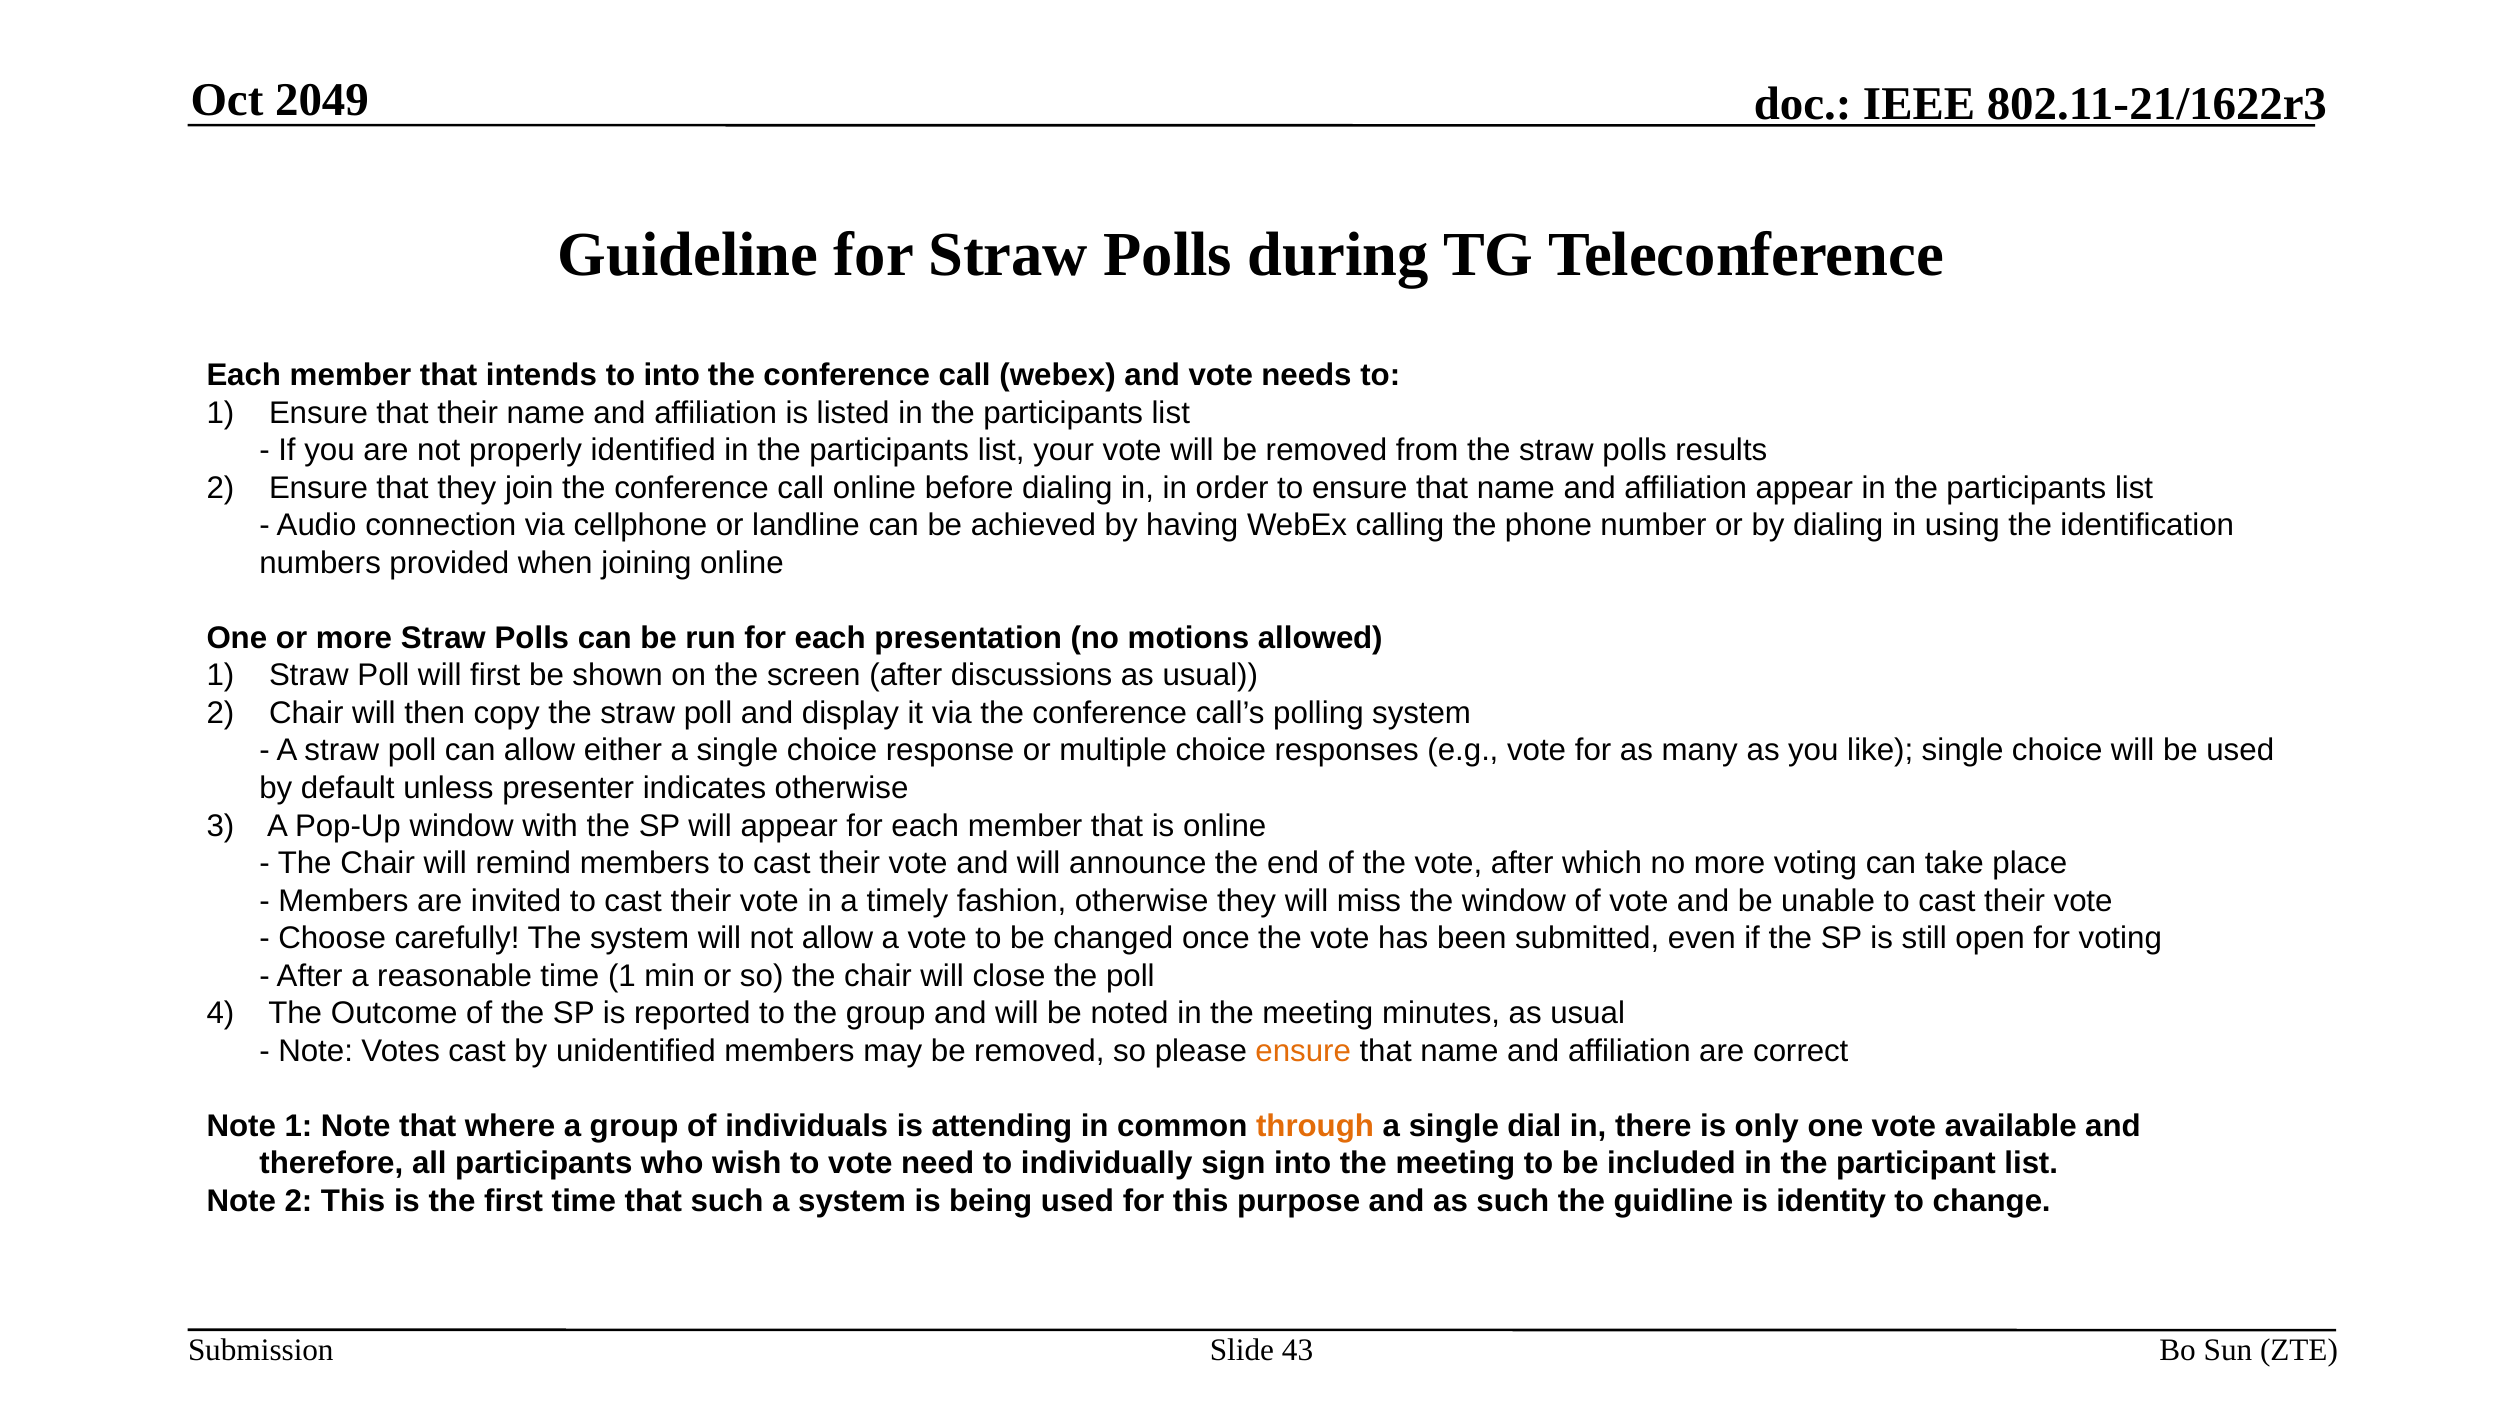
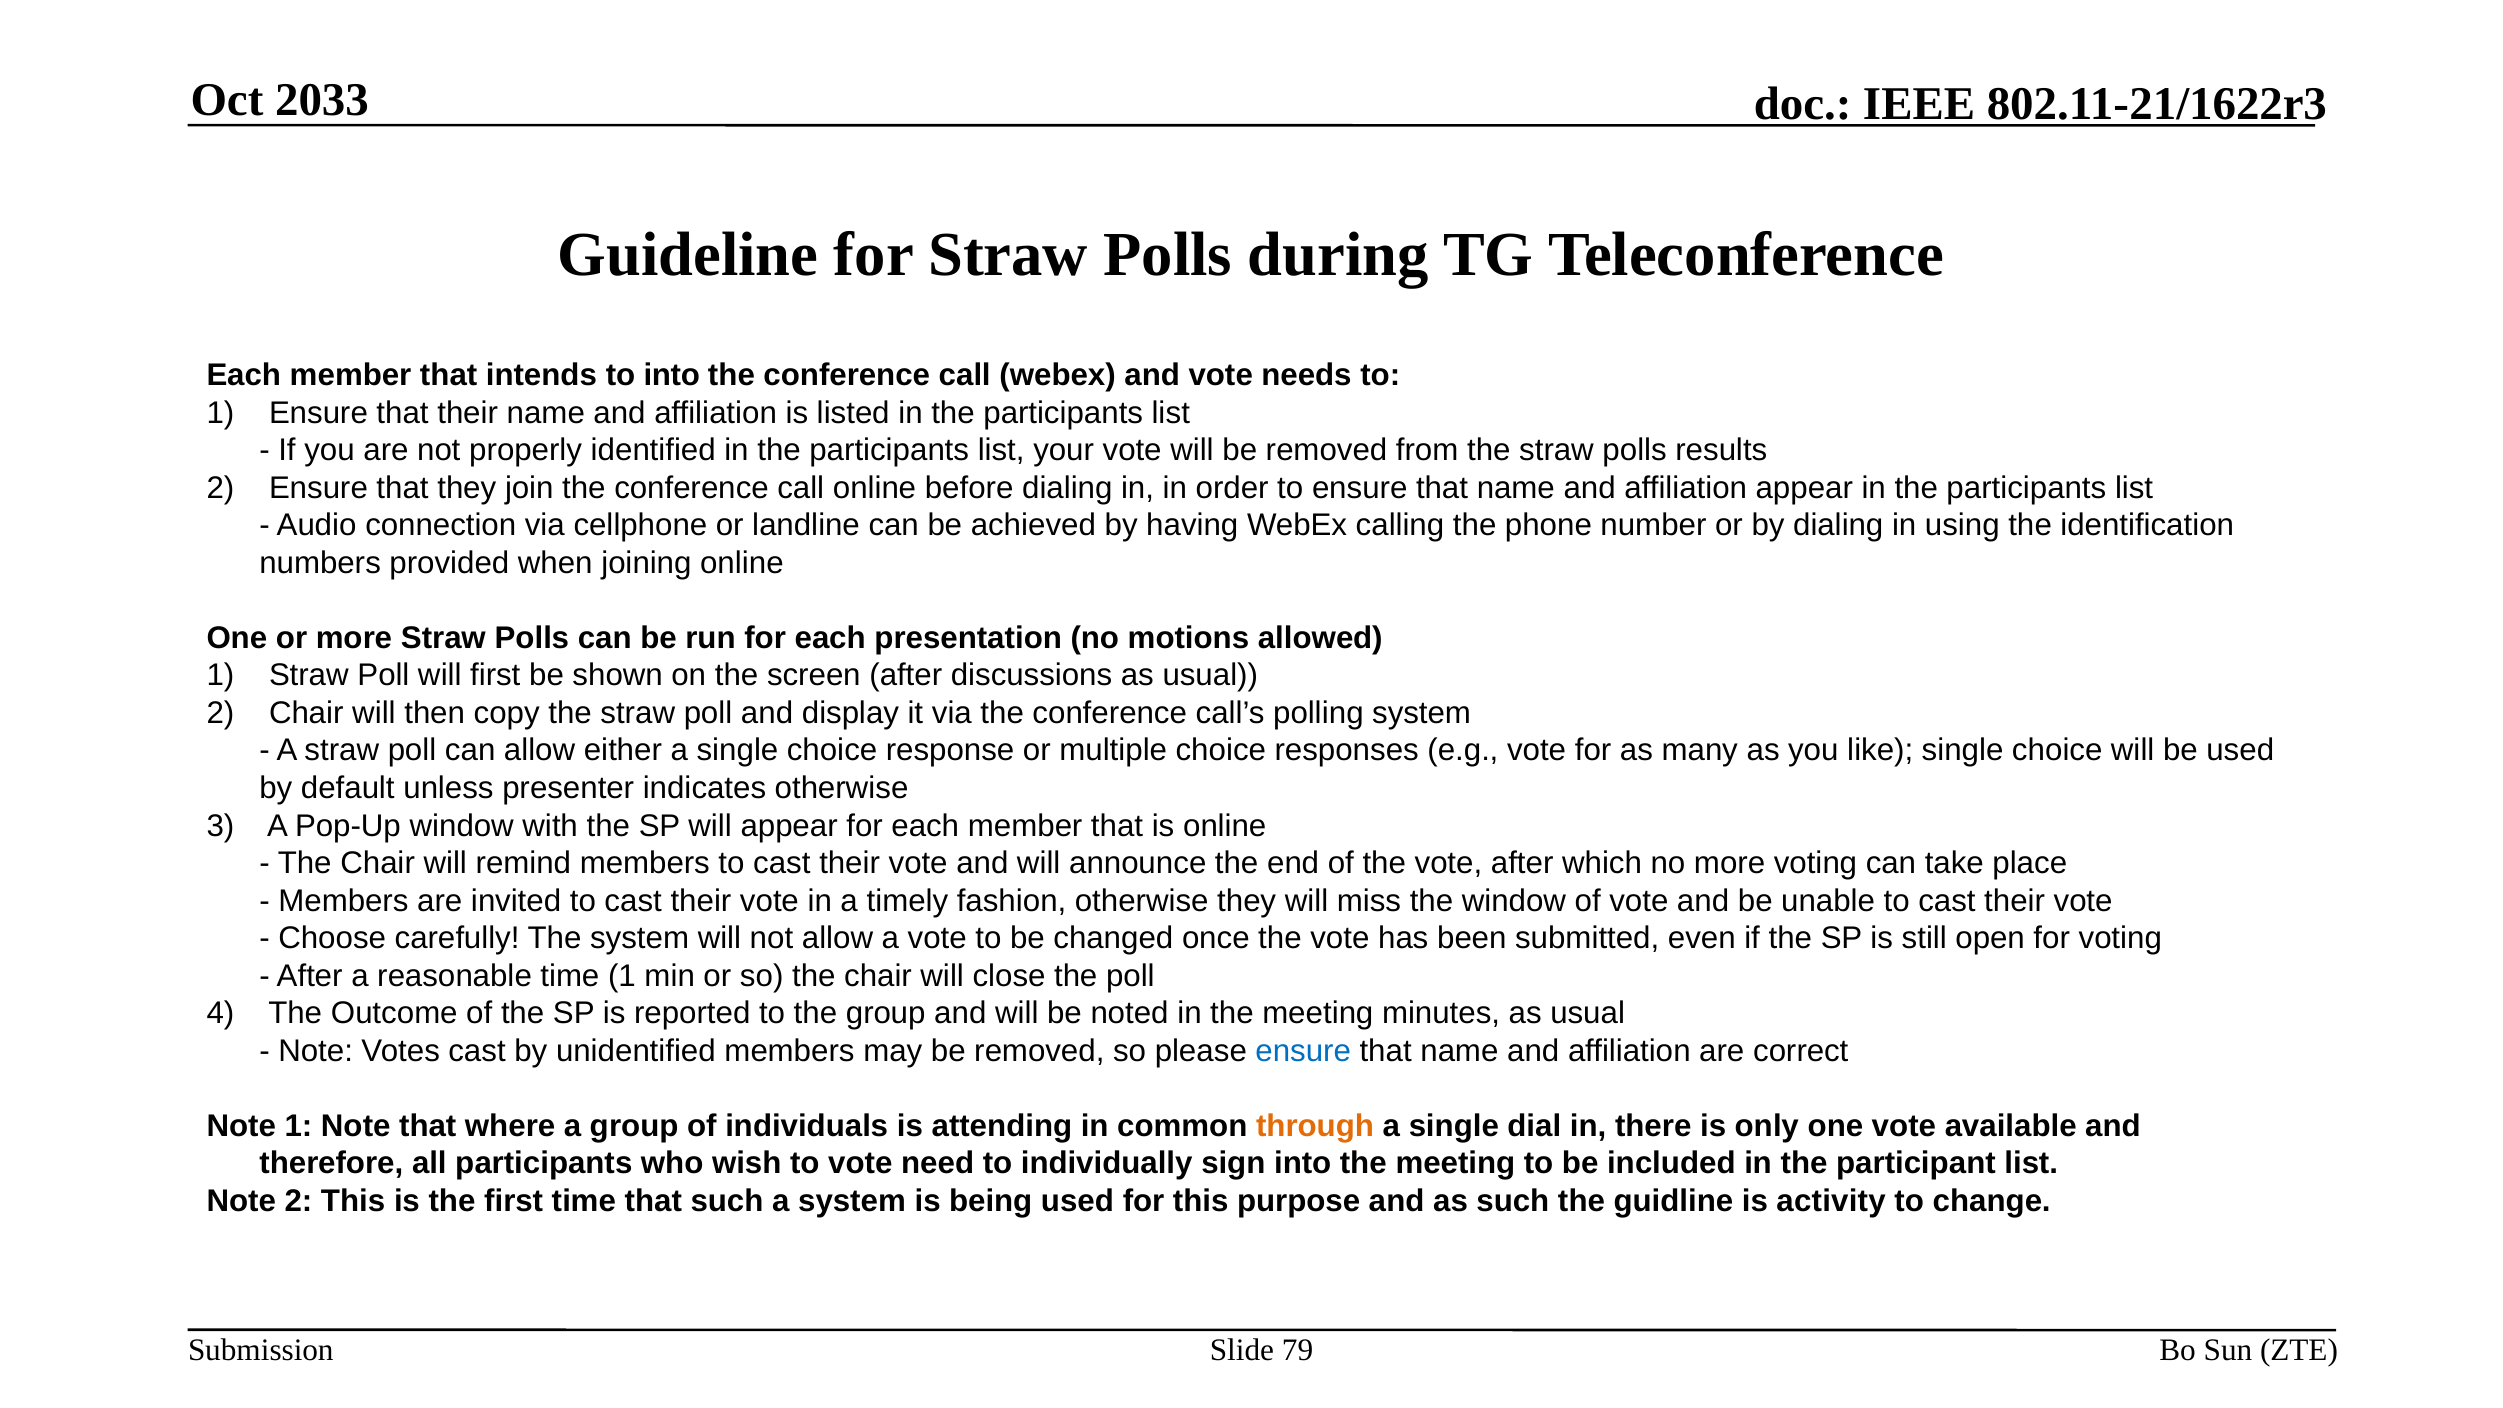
2049: 2049 -> 2033
ensure at (1303, 1051) colour: orange -> blue
identity: identity -> activity
43: 43 -> 79
